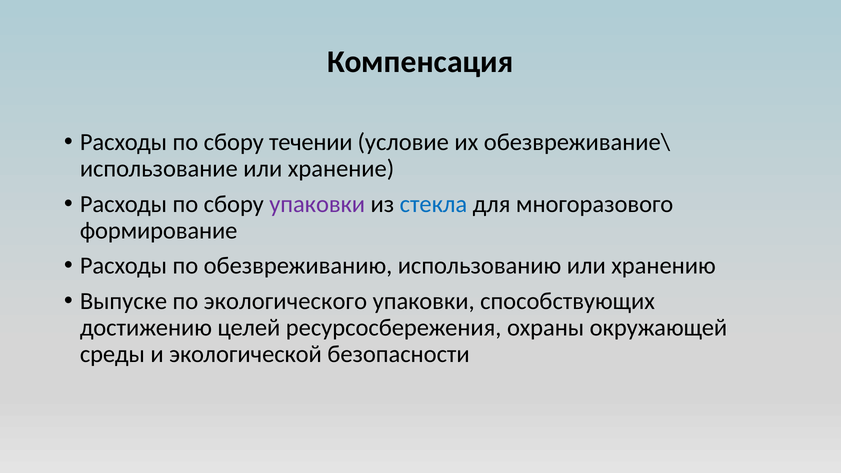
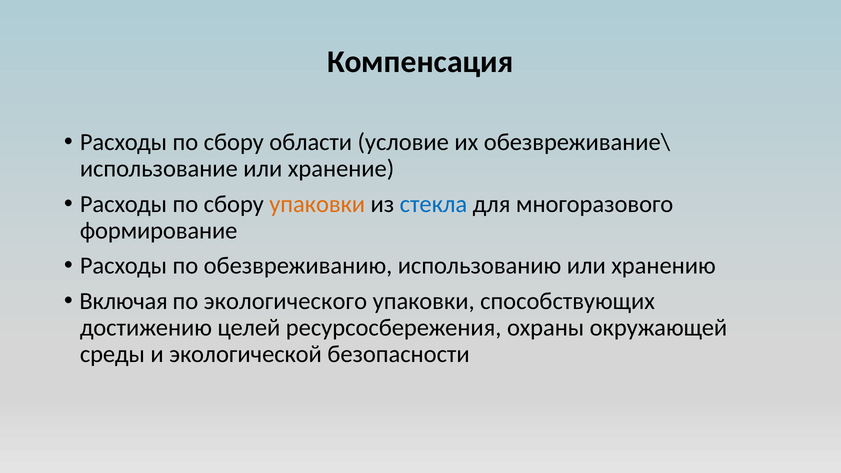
течении: течении -> области
упаковки at (317, 204) colour: purple -> orange
Выпуске: Выпуске -> Включая
